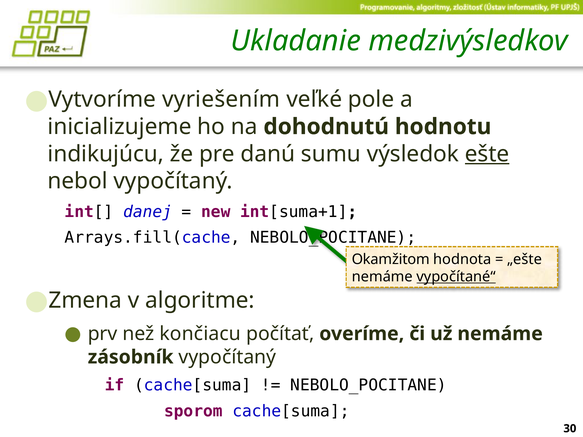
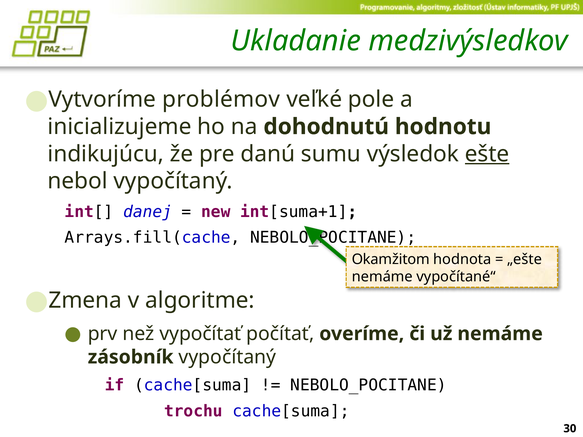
vyriešením: vyriešením -> problémov
vypočítané“ underline: present -> none
končiacu: končiacu -> vypočítať
sporom: sporom -> trochu
